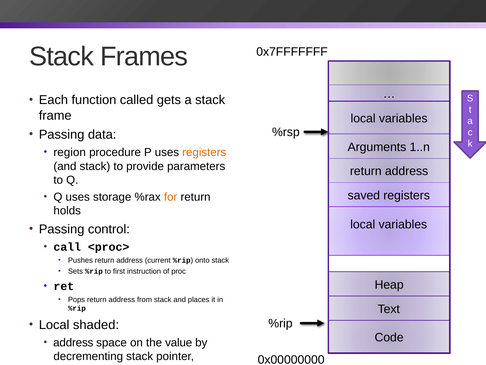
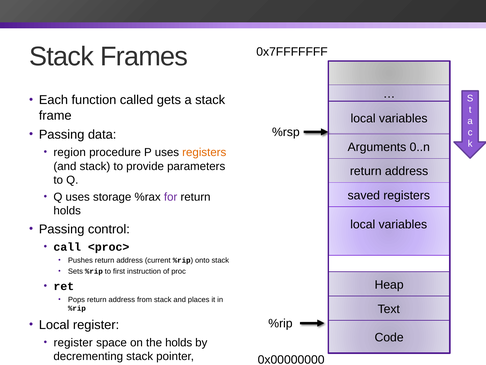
1..n: 1..n -> 0..n
for colour: orange -> purple
Local shaded: shaded -> register
address at (73, 342): address -> register
the value: value -> holds
